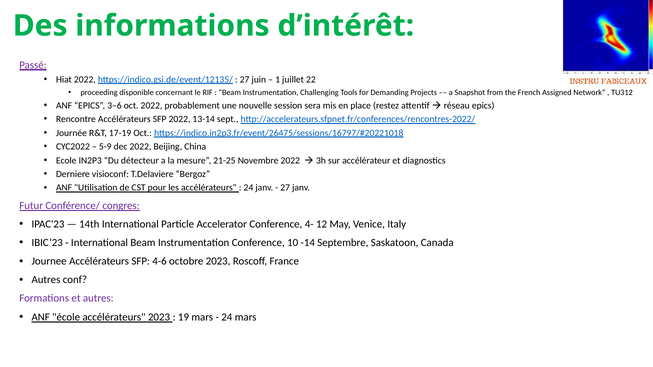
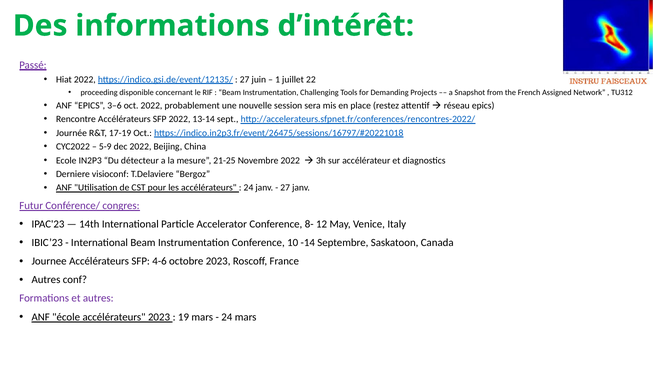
4-: 4- -> 8-
